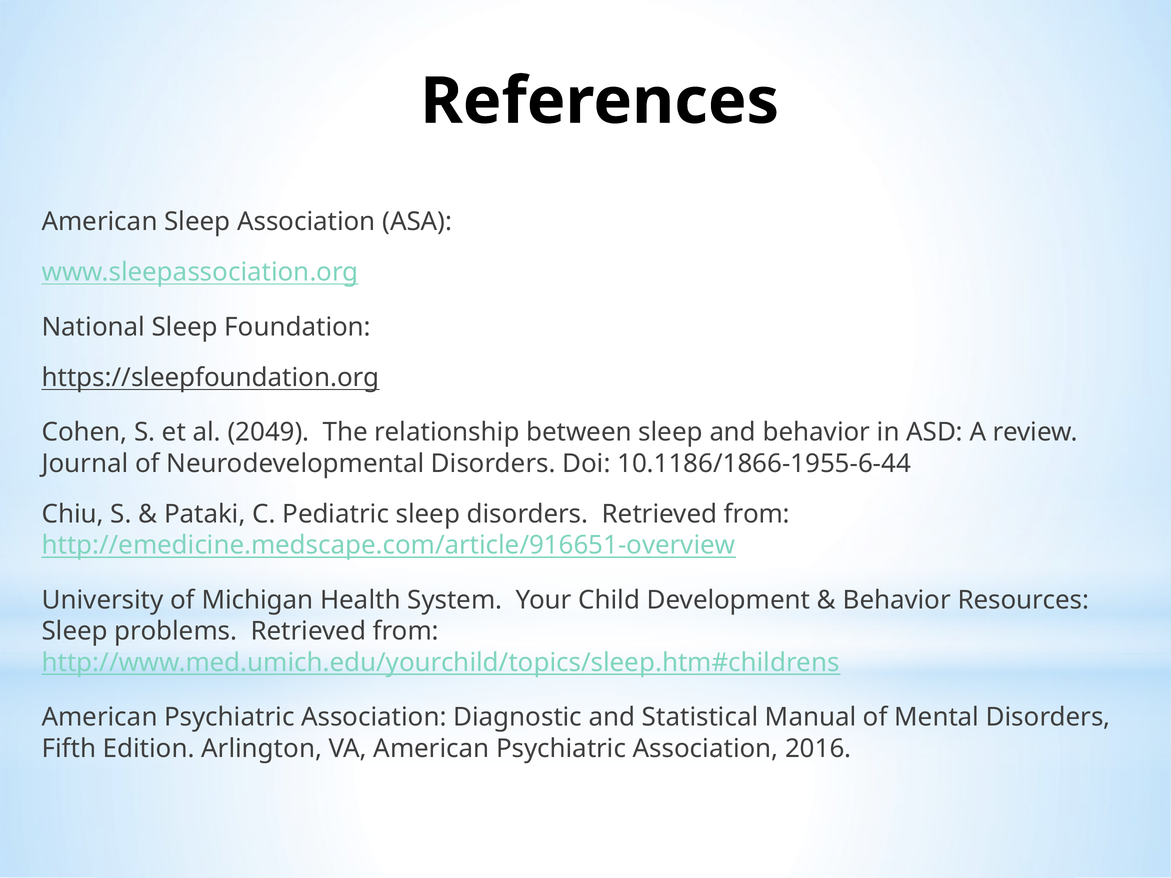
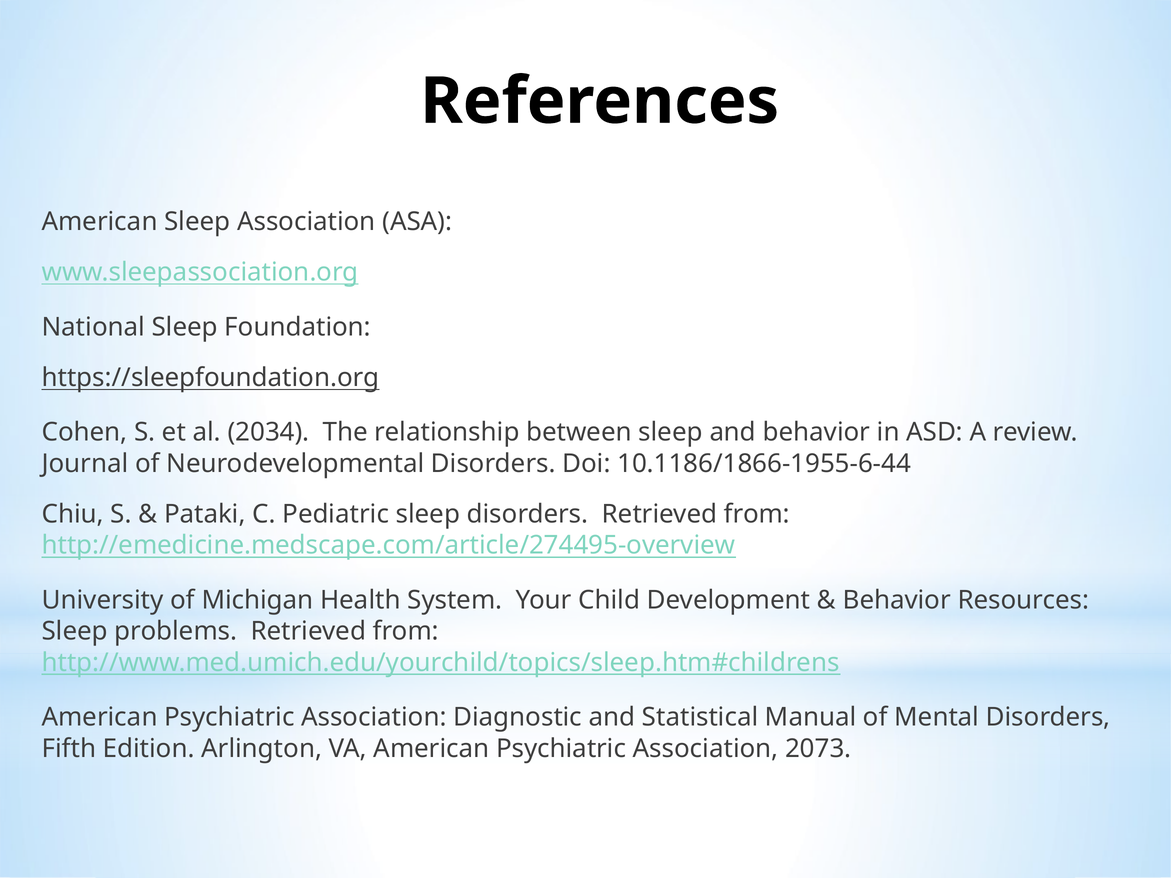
2049: 2049 -> 2034
http://emedicine.medscape.com/article/916651-overview: http://emedicine.medscape.com/article/916651-overview -> http://emedicine.medscape.com/article/274495-overview
2016: 2016 -> 2073
